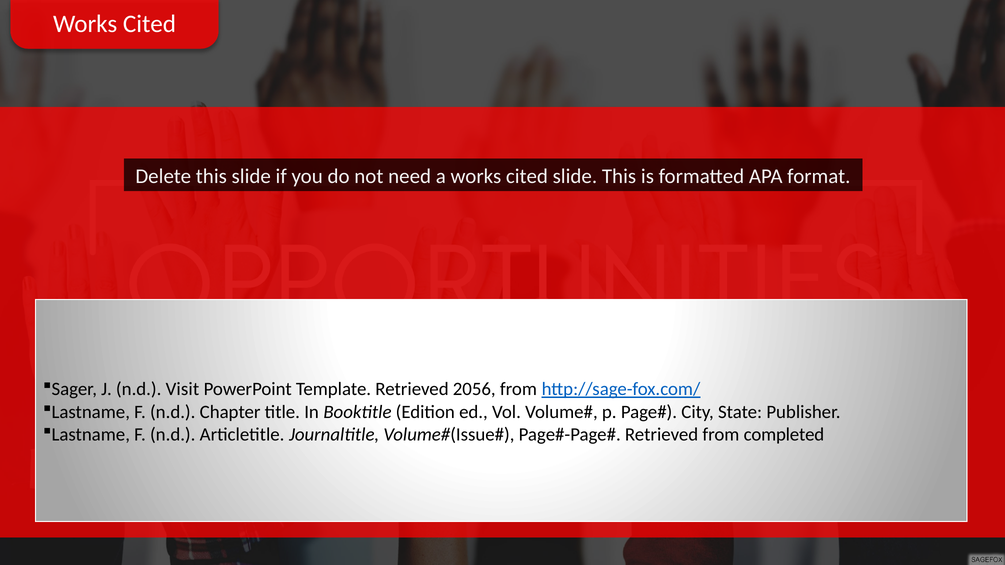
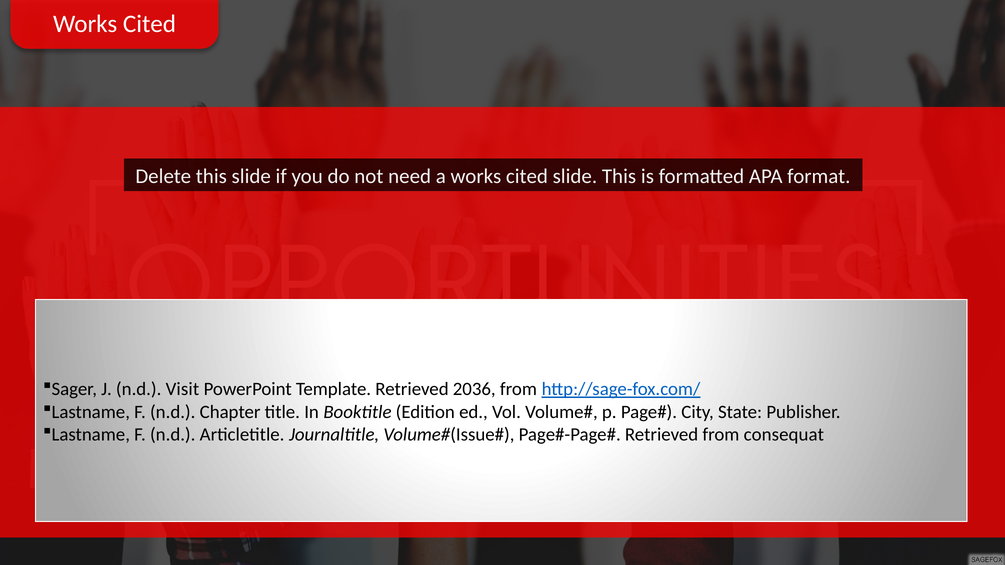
2056: 2056 -> 2036
completed: completed -> consequat
